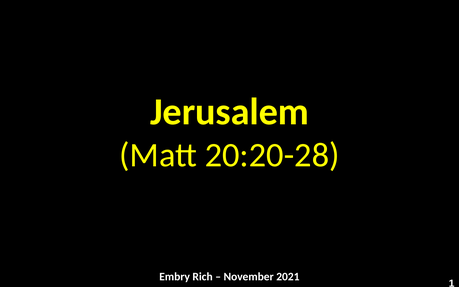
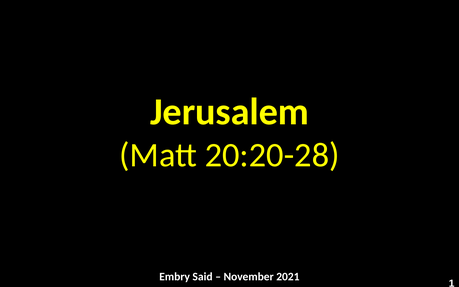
Rich: Rich -> Said
